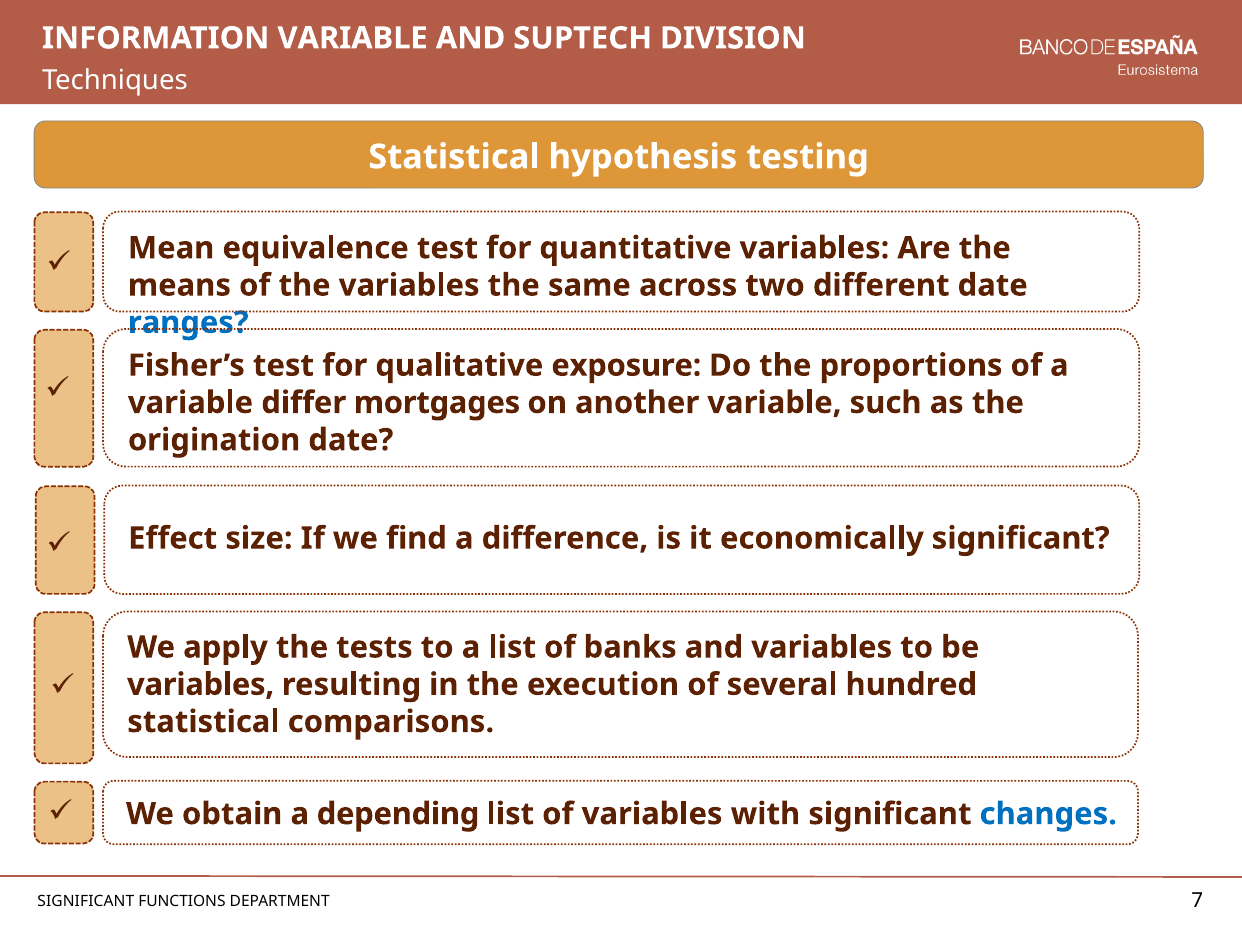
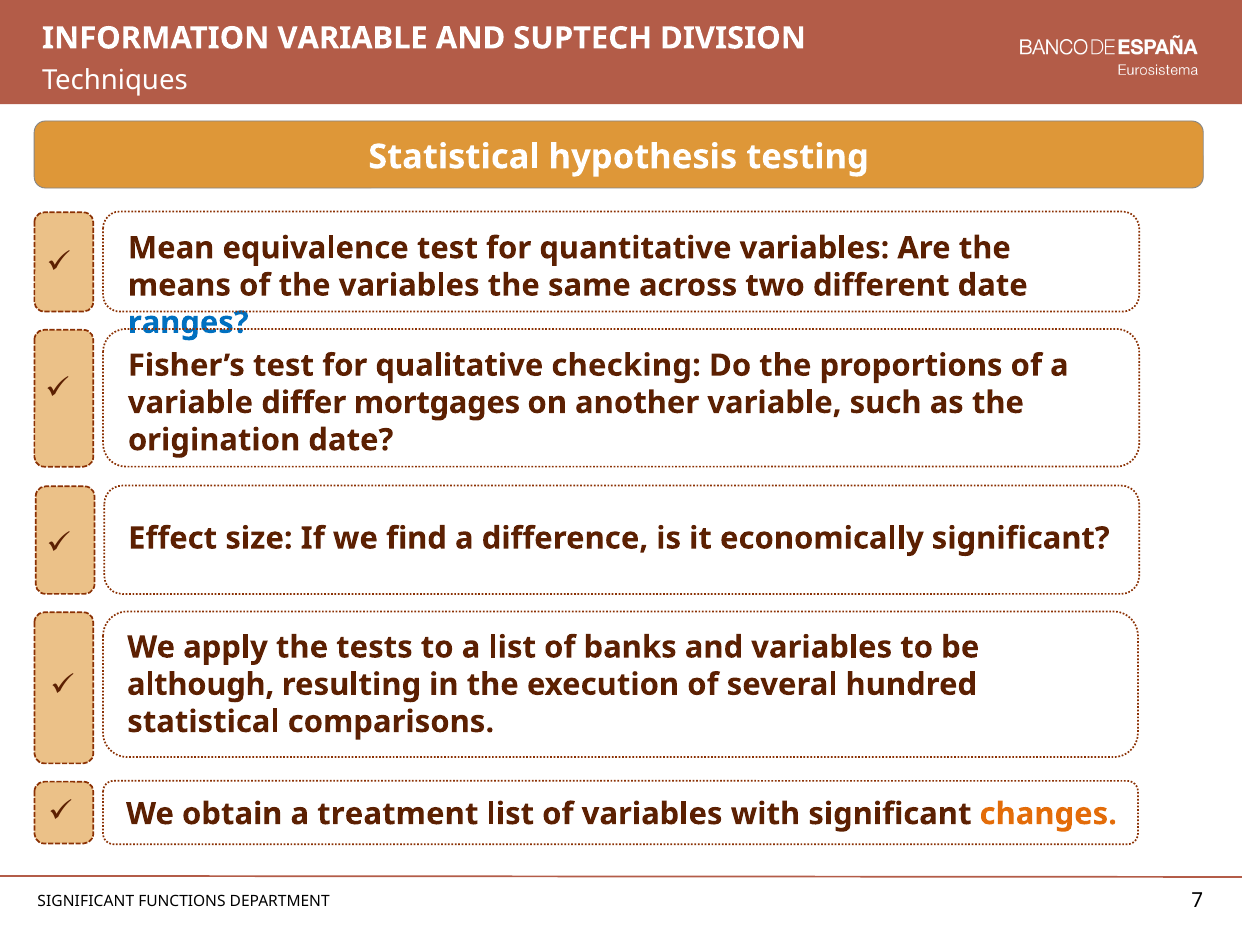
exposure: exposure -> checking
variables at (201, 684): variables -> although
depending: depending -> treatment
changes colour: blue -> orange
